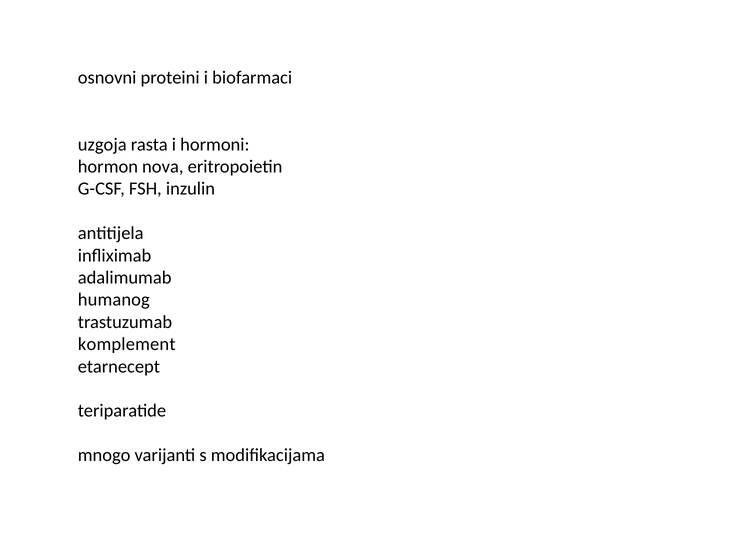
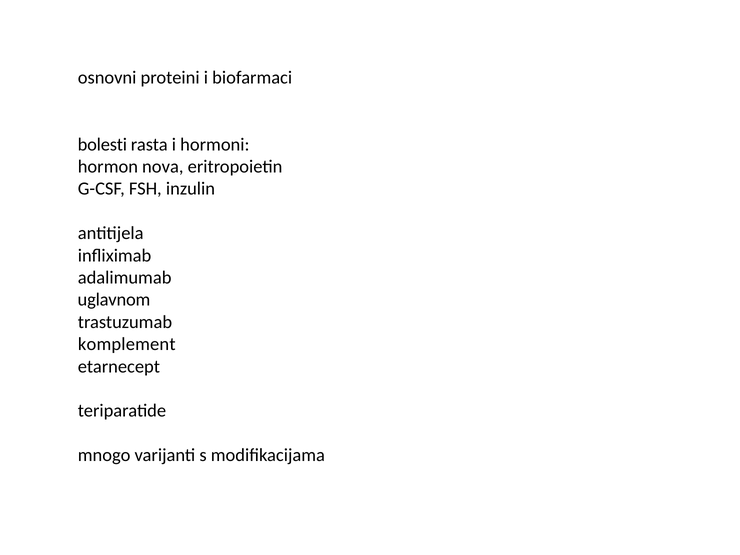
uzgoja: uzgoja -> bolesti
humanog: humanog -> uglavnom
